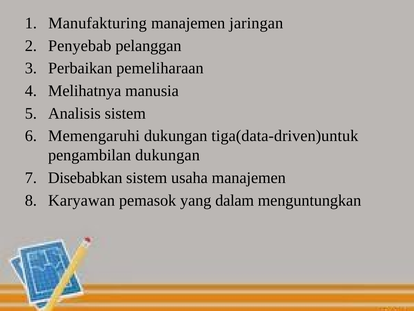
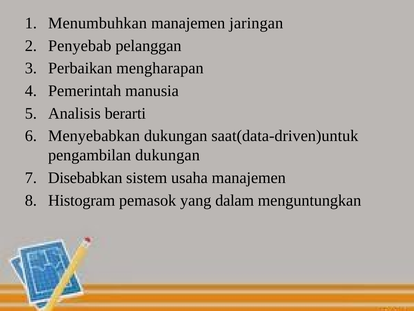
Manufakturing: Manufakturing -> Menumbuhkan
pemeliharaan: pemeliharaan -> mengharapan
Melihatnya: Melihatnya -> Pemerintah
Analisis sistem: sistem -> berarti
Memengaruhi: Memengaruhi -> Menyebabkan
tiga(data-driven)untuk: tiga(data-driven)untuk -> saat(data-driven)untuk
Karyawan: Karyawan -> Histogram
